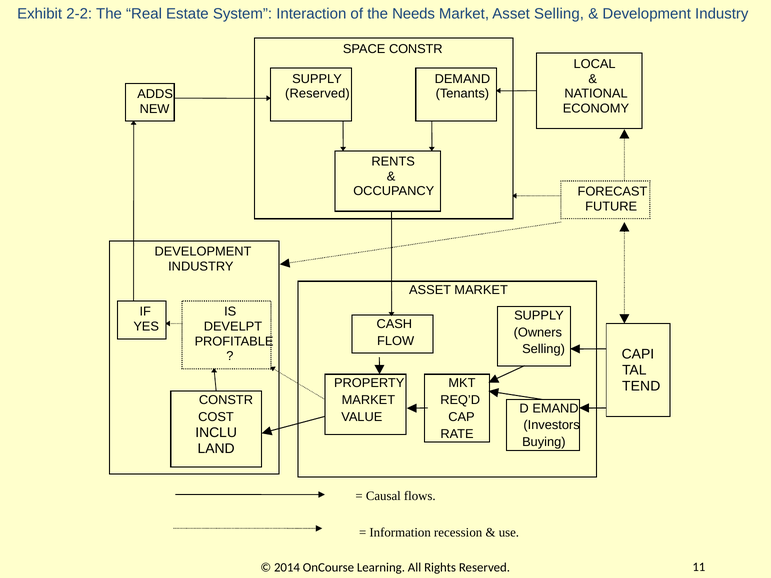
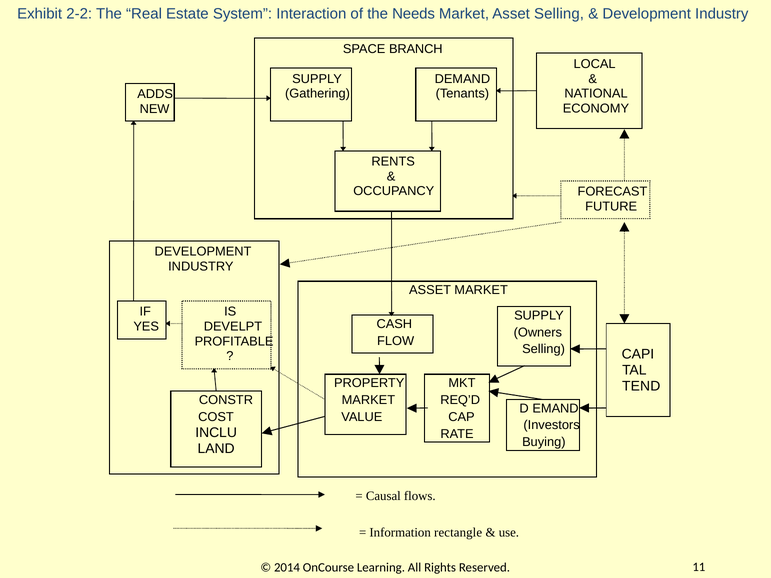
SPACE CONSTR: CONSTR -> BRANCH
Reserved at (317, 94): Reserved -> Gathering
recession: recession -> rectangle
